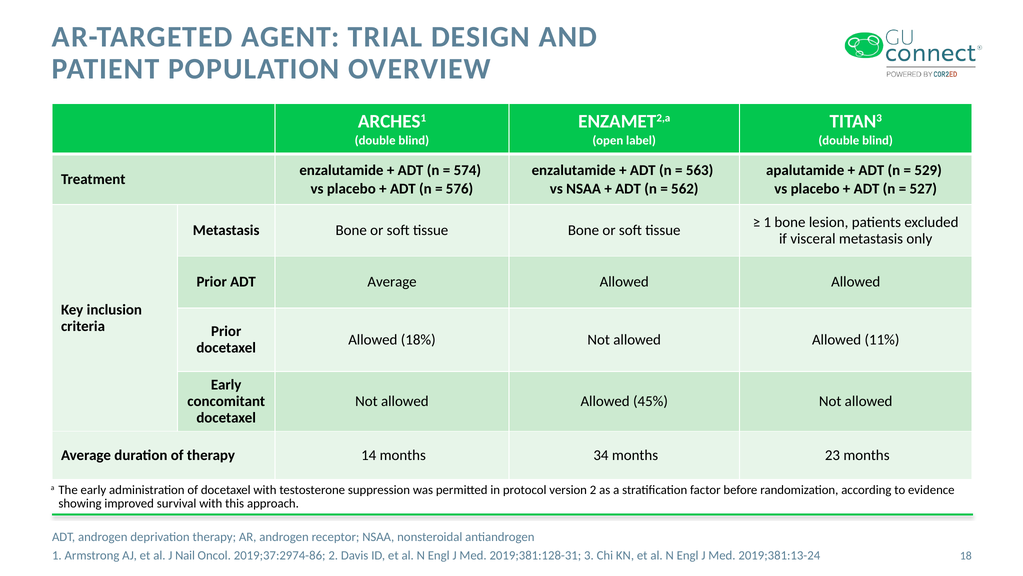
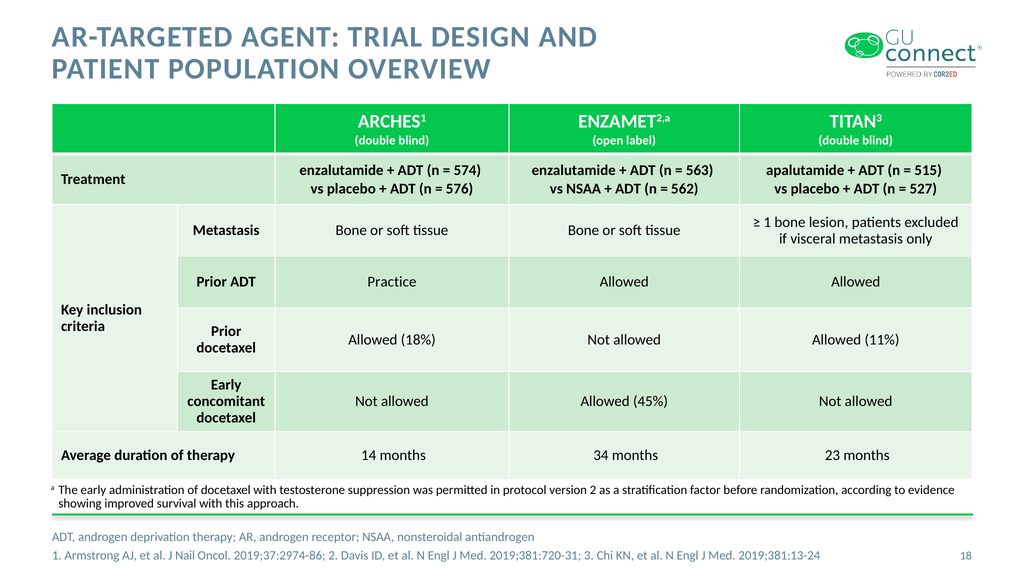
529: 529 -> 515
ADT Average: Average -> Practice
2019;381:128-31: 2019;381:128-31 -> 2019;381:720-31
